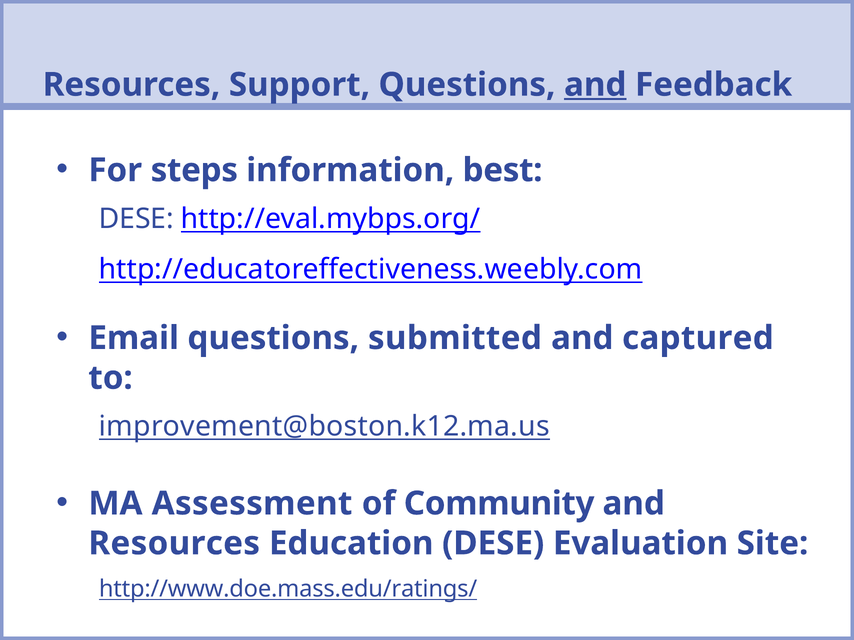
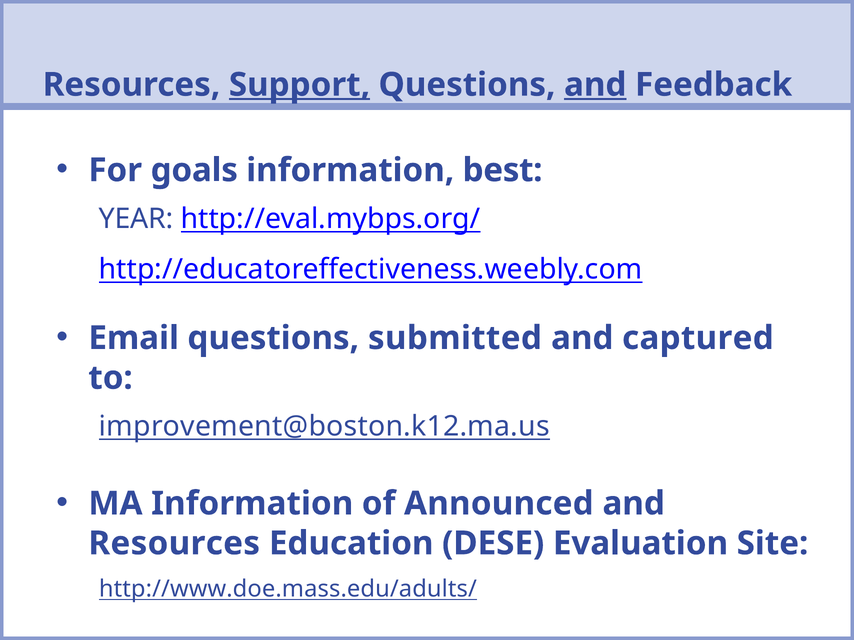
Support underline: none -> present
steps: steps -> goals
DESE at (136, 219): DESE -> YEAR
MA Assessment: Assessment -> Information
Community: Community -> Announced
http://www.doe.mass.edu/ratings/: http://www.doe.mass.edu/ratings/ -> http://www.doe.mass.edu/adults/
